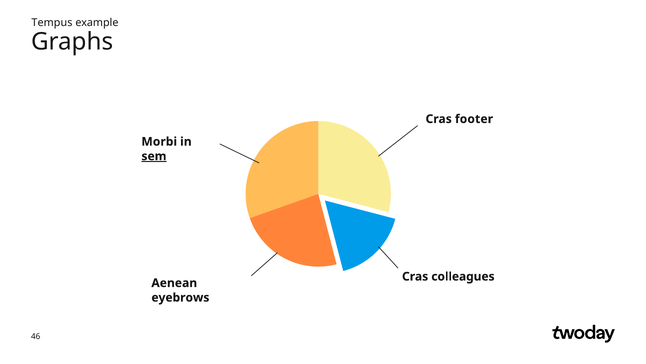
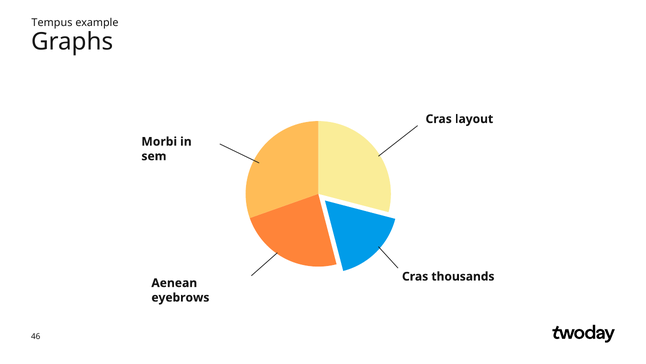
footer: footer -> layout
sem underline: present -> none
colleagues: colleagues -> thousands
